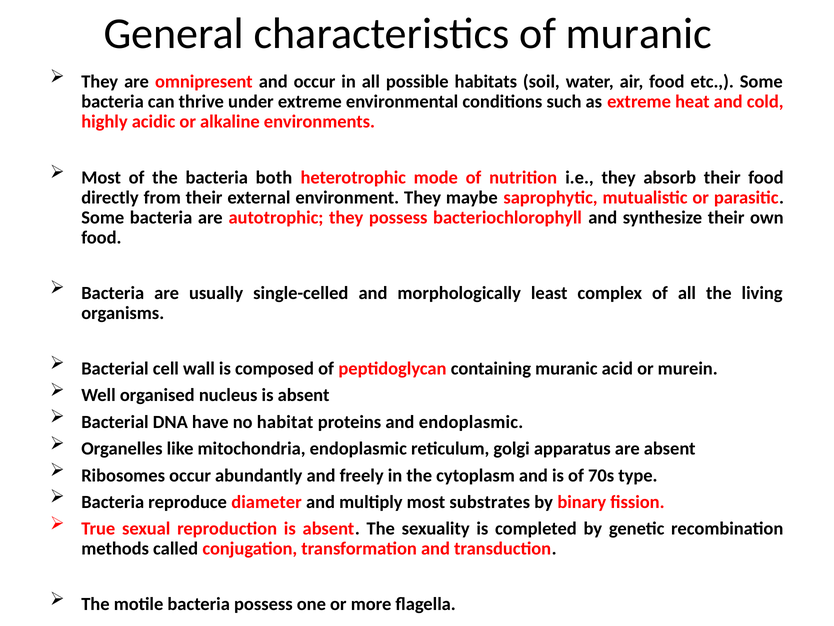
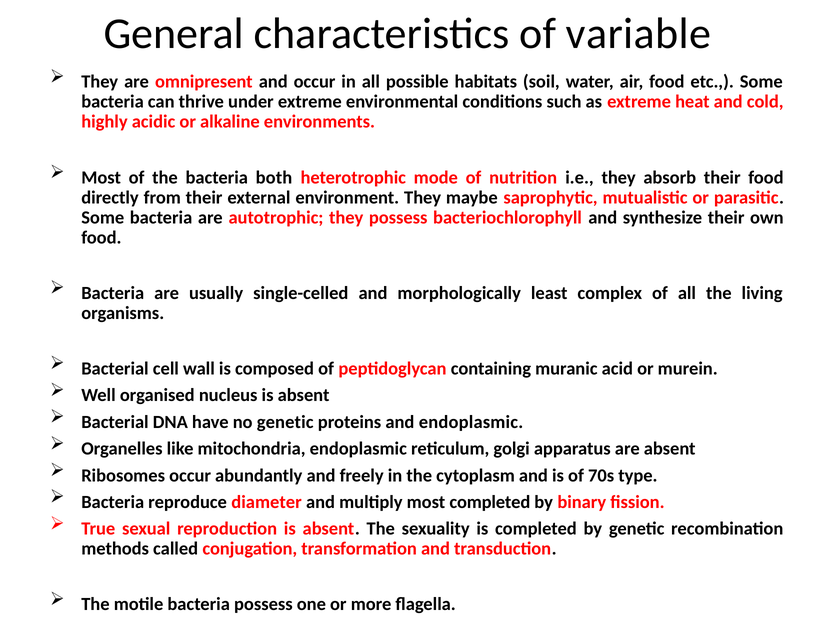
of muranic: muranic -> variable
no habitat: habitat -> genetic
most substrates: substrates -> completed
